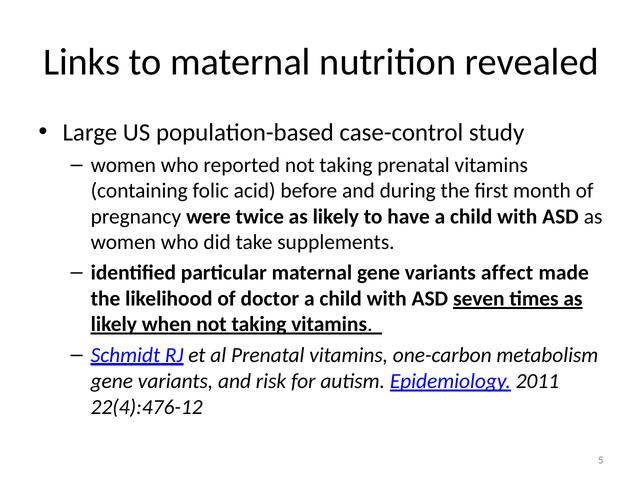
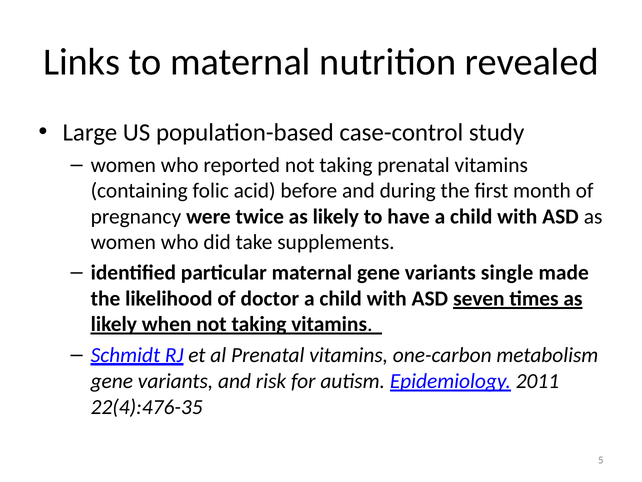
affect: affect -> single
22(4):476-12: 22(4):476-12 -> 22(4):476-35
